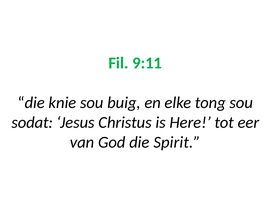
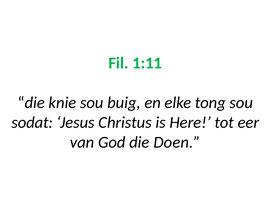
9:11: 9:11 -> 1:11
Spirit: Spirit -> Doen
